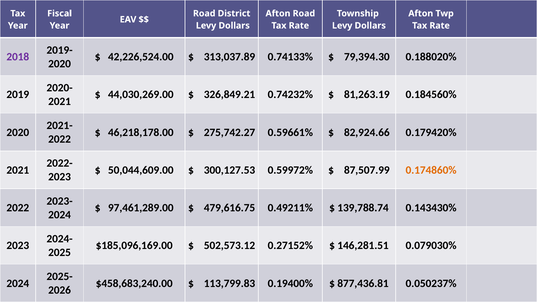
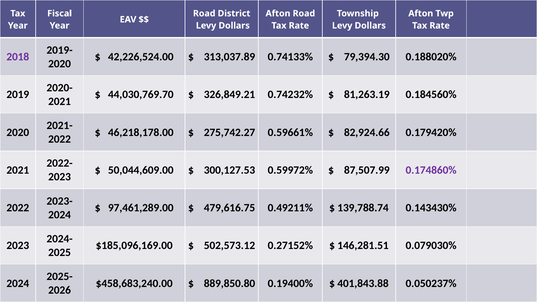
44,030,269.00: 44,030,269.00 -> 44,030,769.70
0.174860% colour: orange -> purple
113,799.83: 113,799.83 -> 889,850.80
877,436.81: 877,436.81 -> 401,843.88
